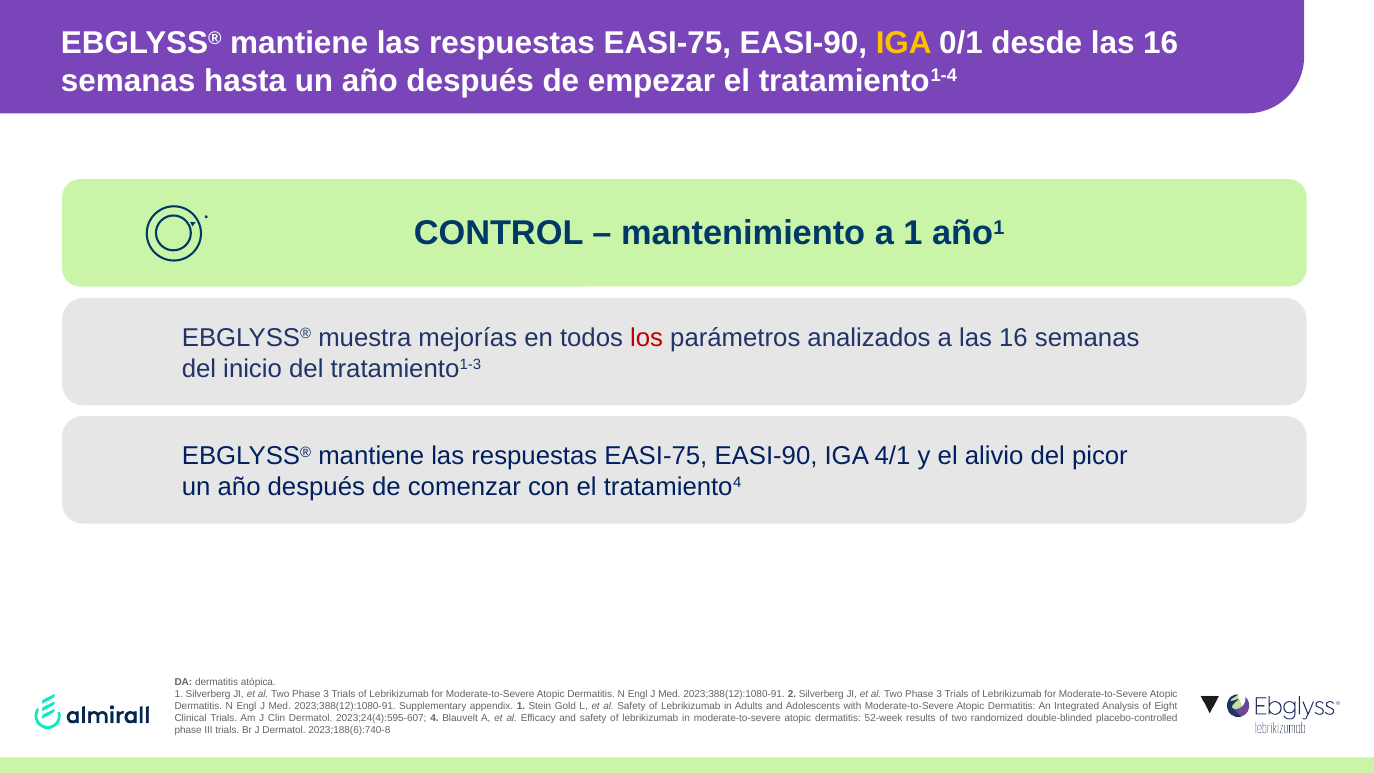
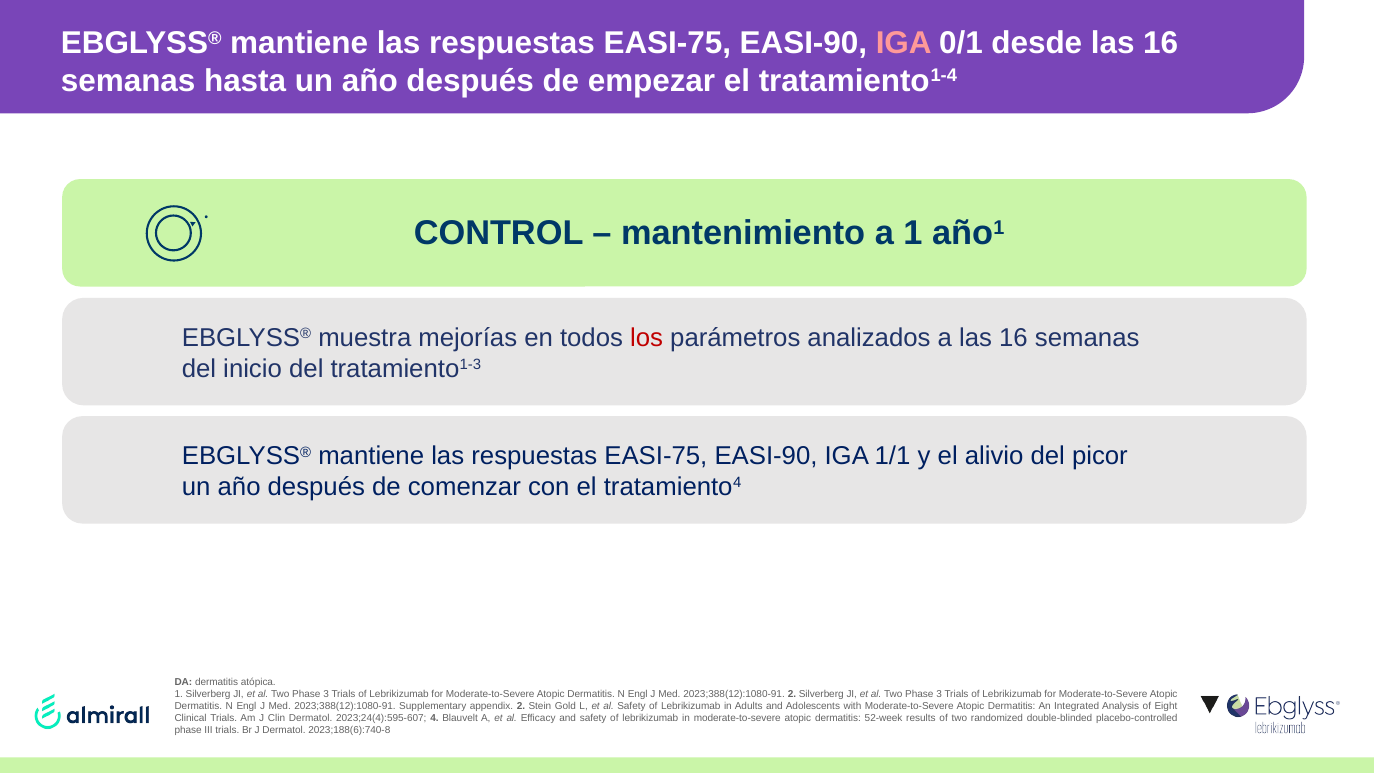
IGA at (904, 43) colour: yellow -> pink
4/1: 4/1 -> 1/1
appendix 1: 1 -> 2
